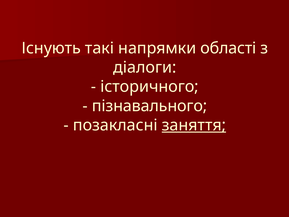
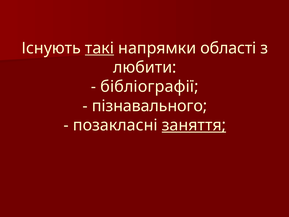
такі underline: none -> present
діалоги: діалоги -> любити
історичного: історичного -> бібліографії
